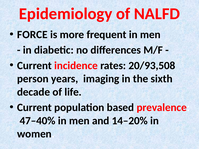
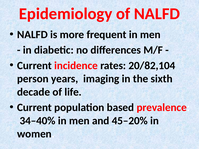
FORCE at (32, 35): FORCE -> NALFD
20/93,508: 20/93,508 -> 20/82,104
47–40%: 47–40% -> 34–40%
14–20%: 14–20% -> 45–20%
